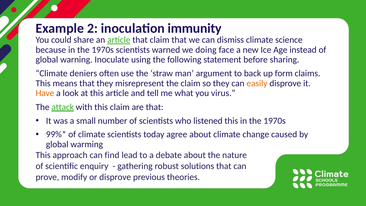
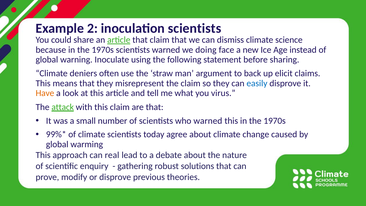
inoculation immunity: immunity -> scientists
form: form -> elicit
easily colour: orange -> blue
who listened: listened -> warned
find: find -> real
